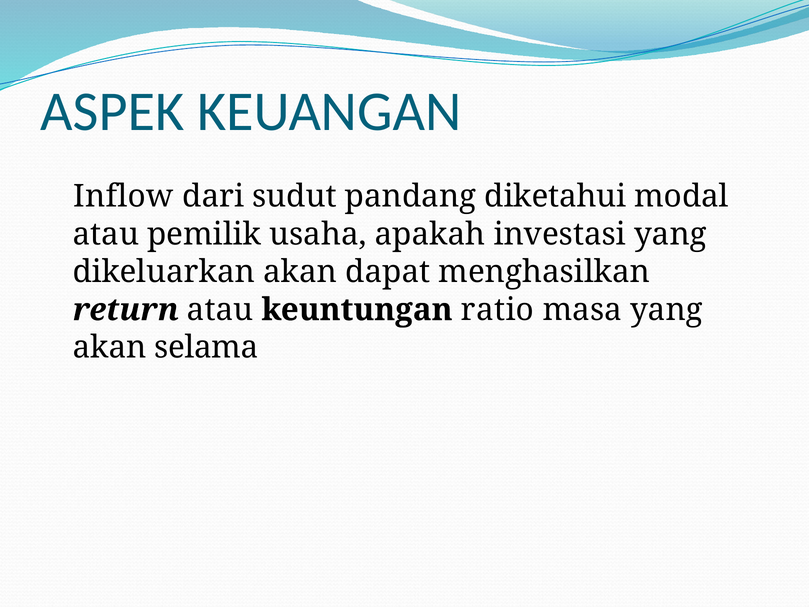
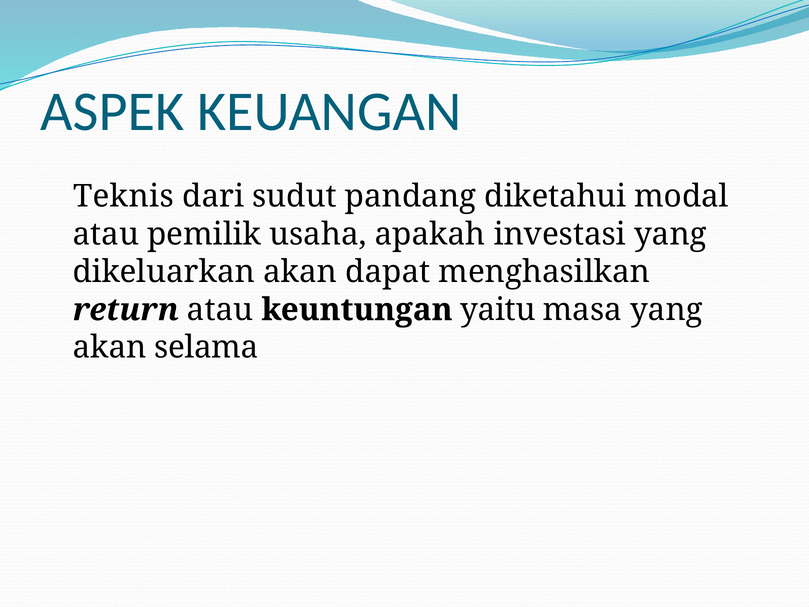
Inflow: Inflow -> Teknis
ratio: ratio -> yaitu
